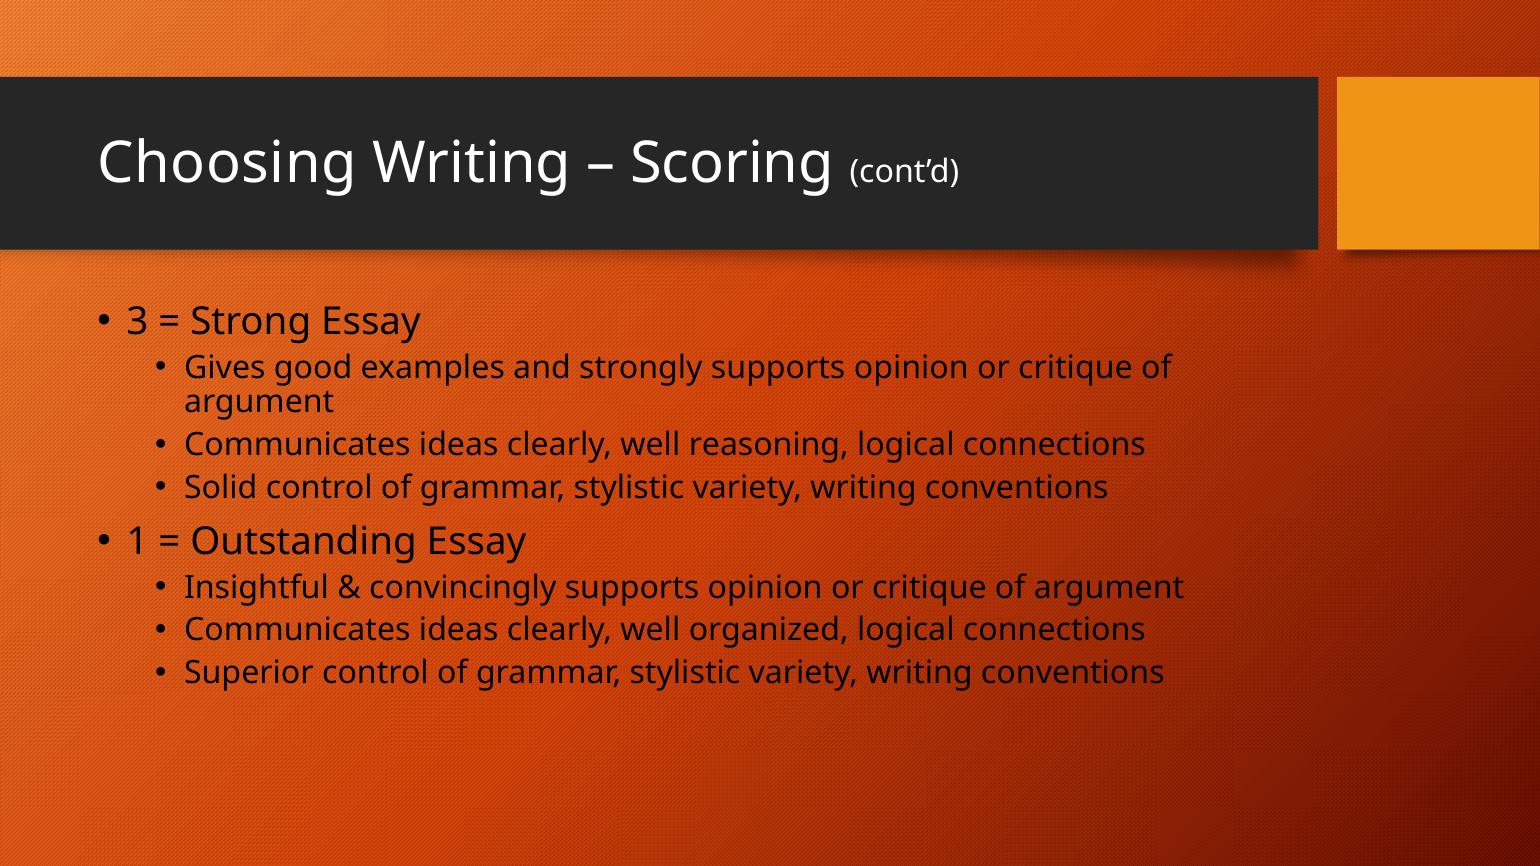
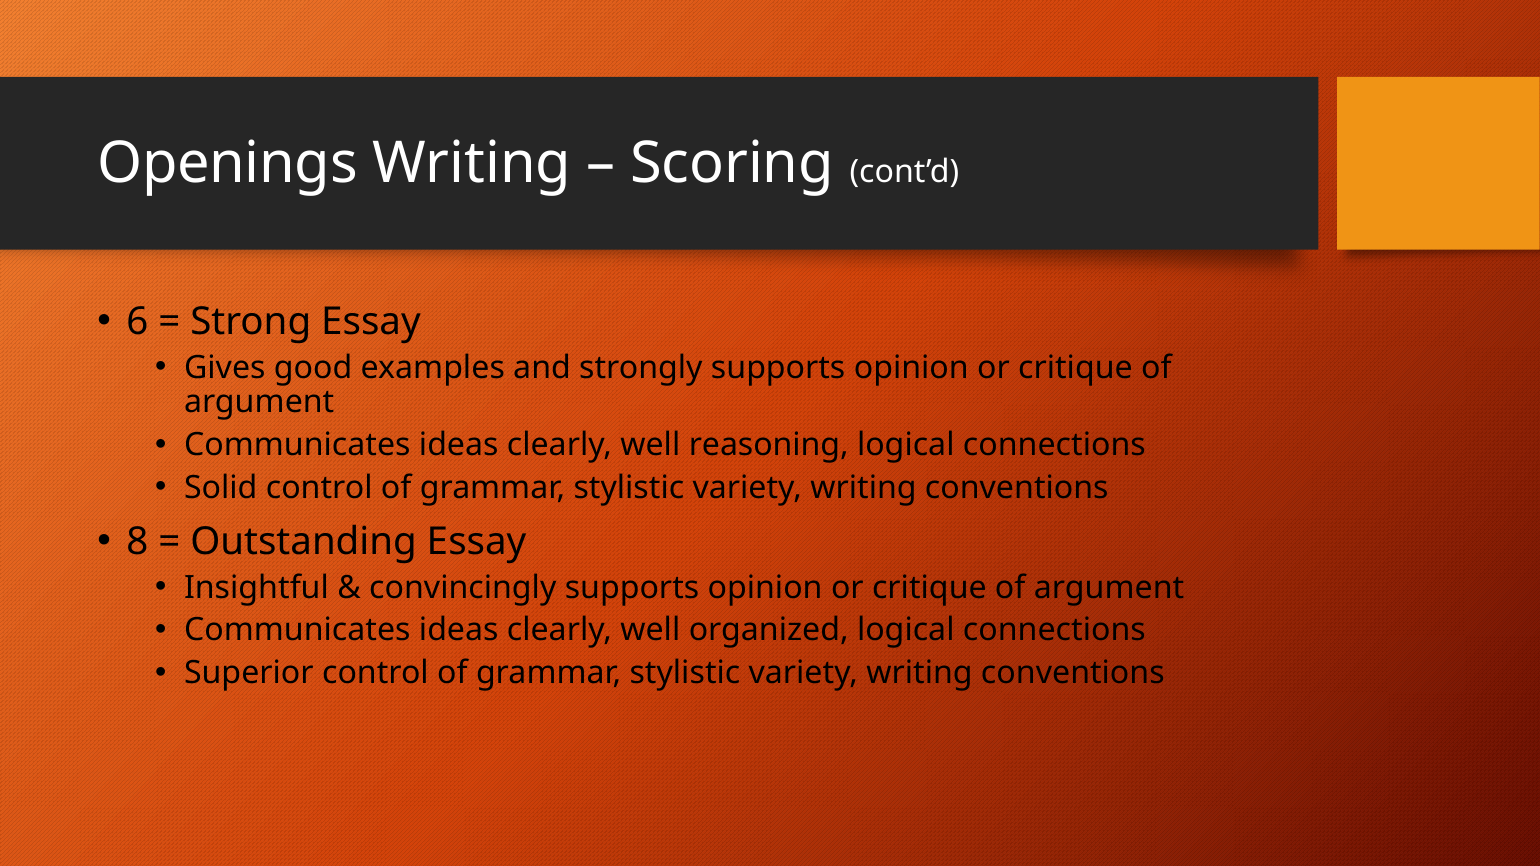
Choosing: Choosing -> Openings
3: 3 -> 6
1: 1 -> 8
